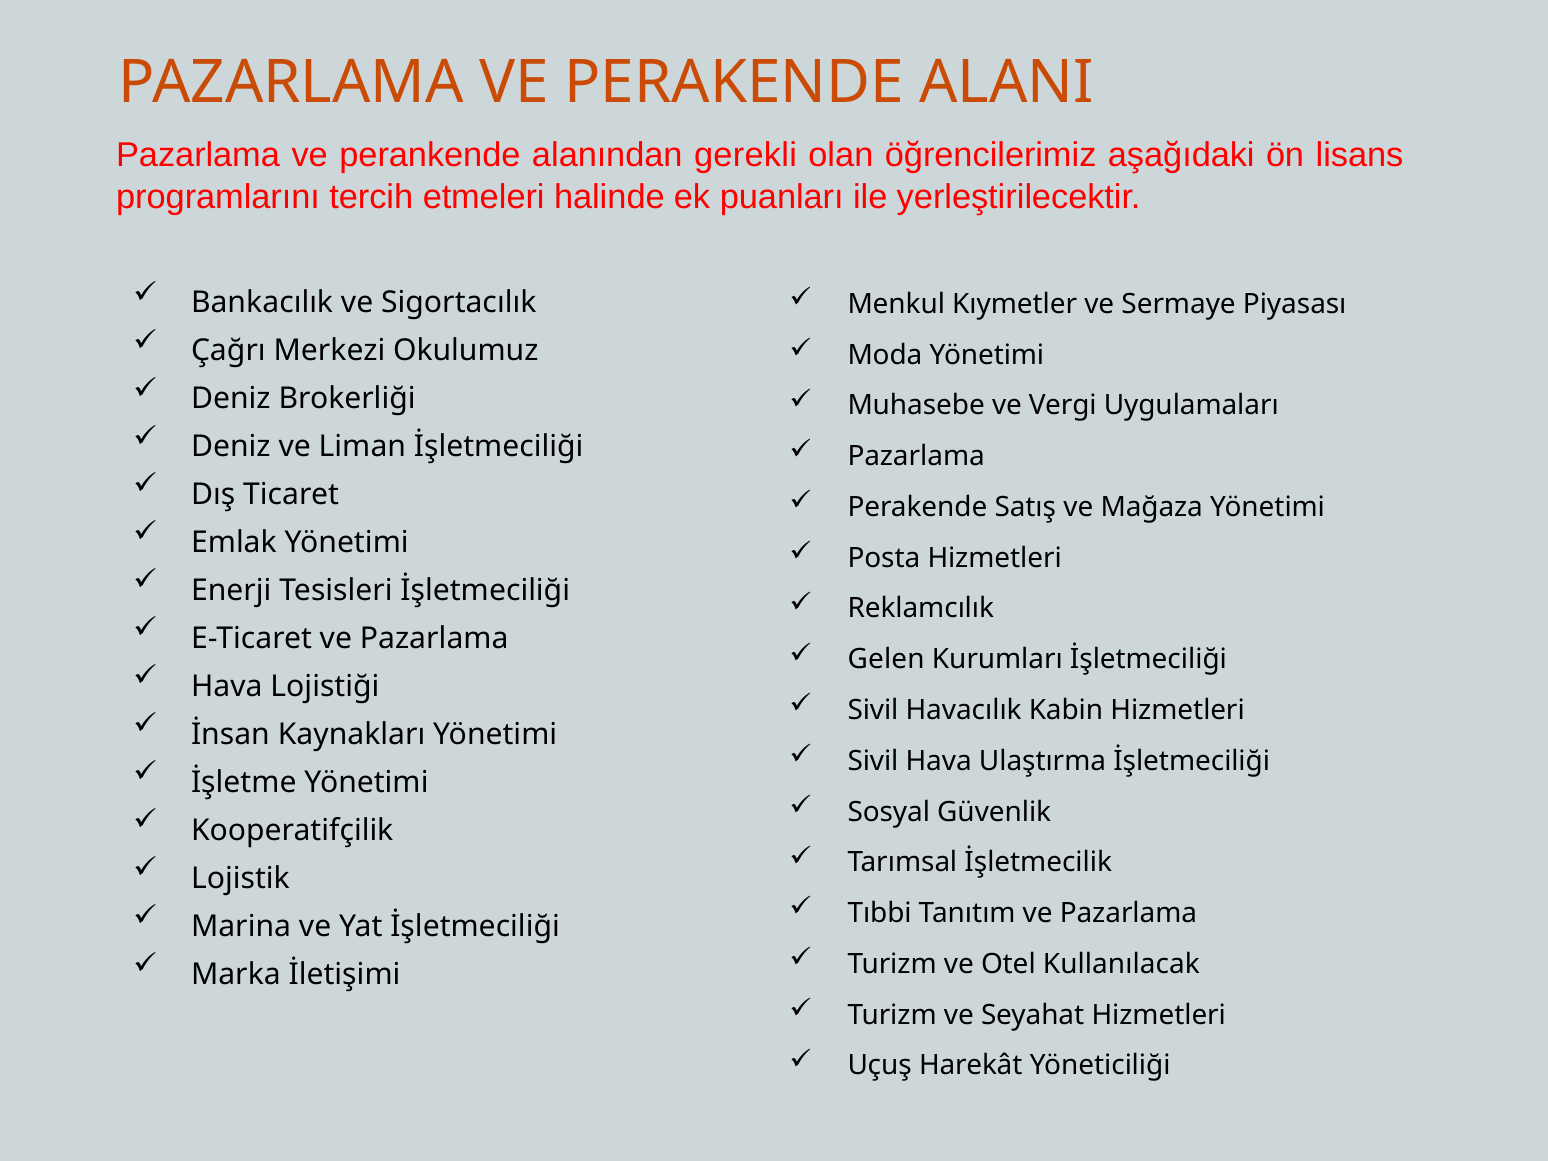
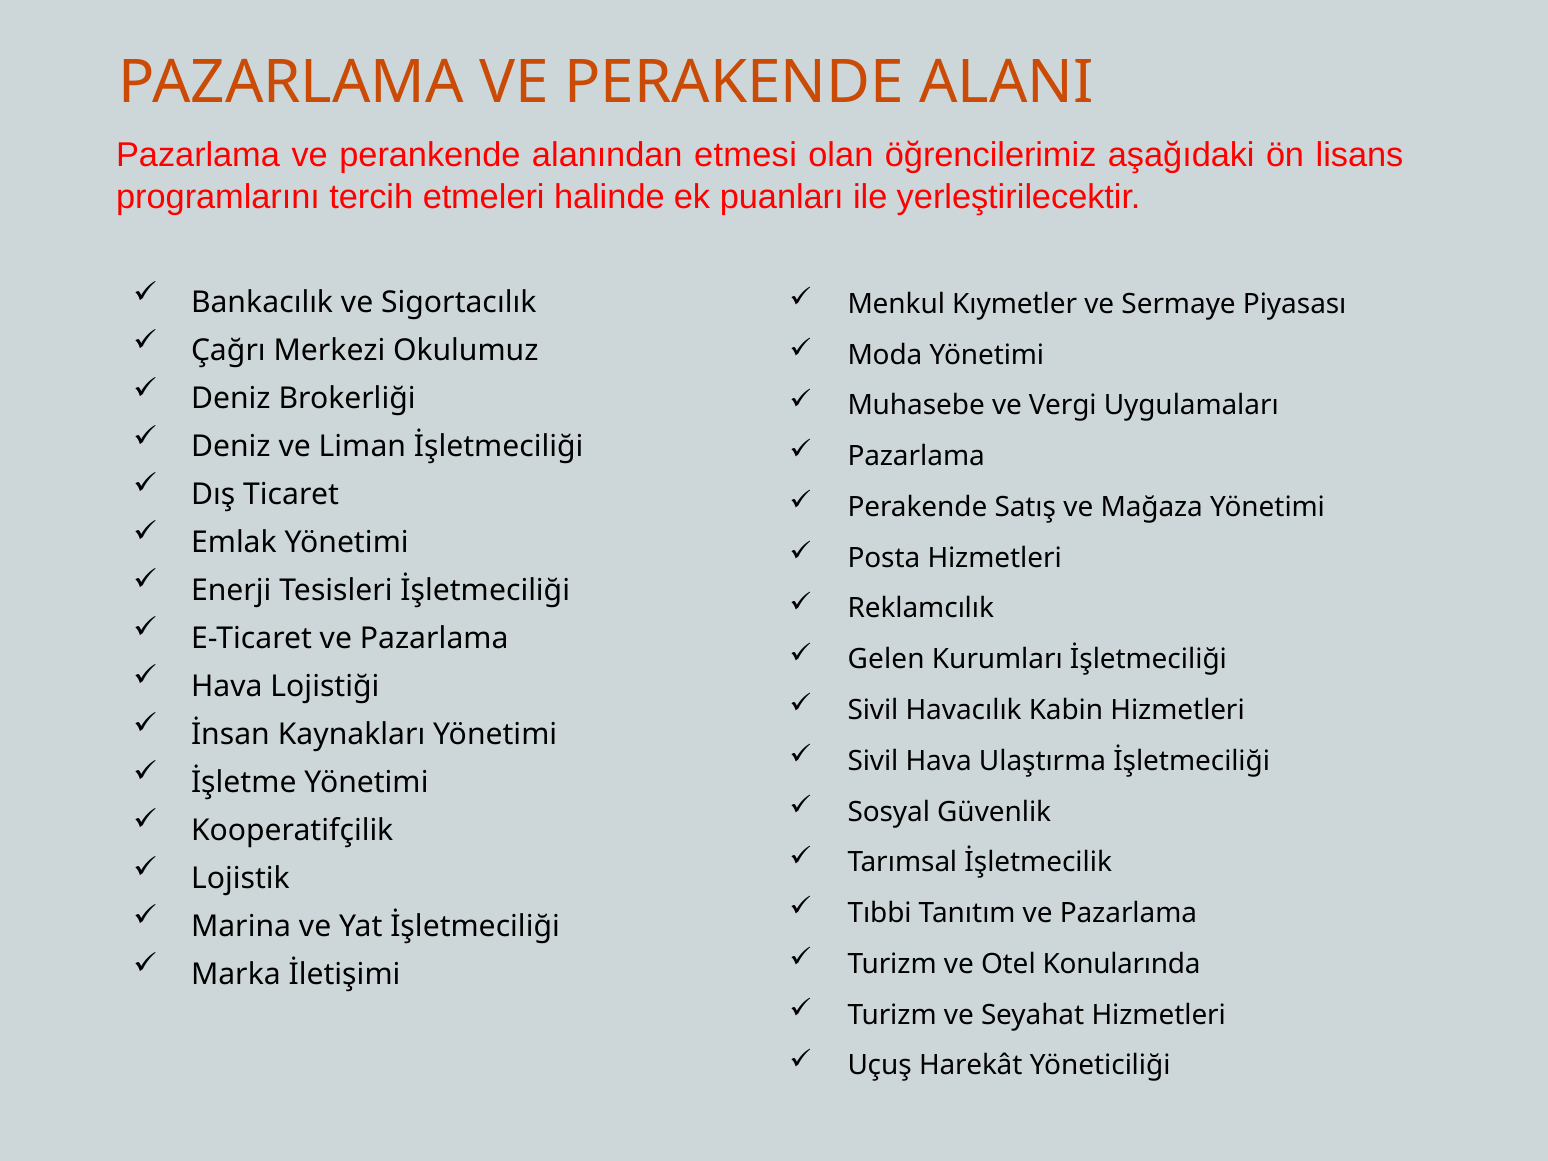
gerekli: gerekli -> etmesi
Kullanılacak: Kullanılacak -> Konularında
